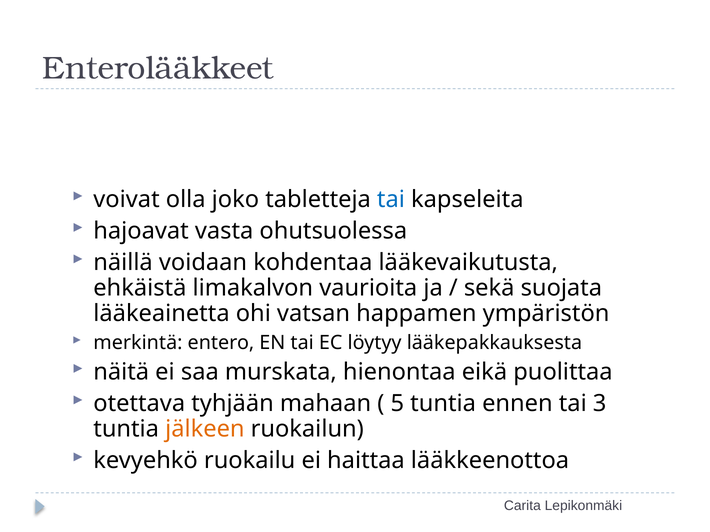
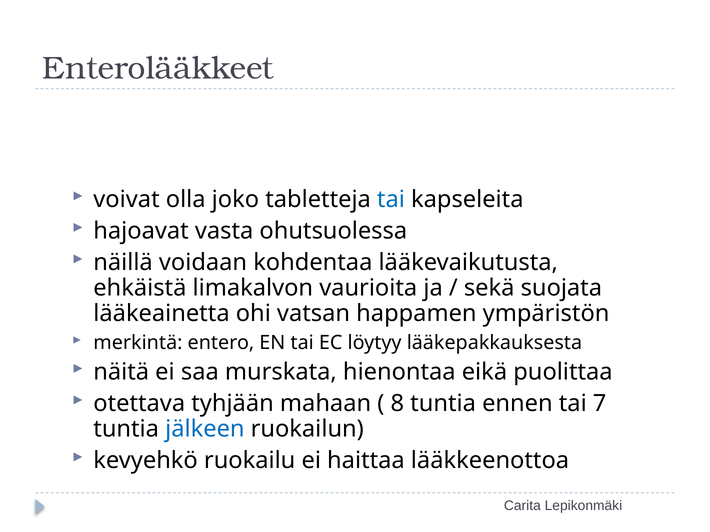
5: 5 -> 8
3: 3 -> 7
jälkeen colour: orange -> blue
